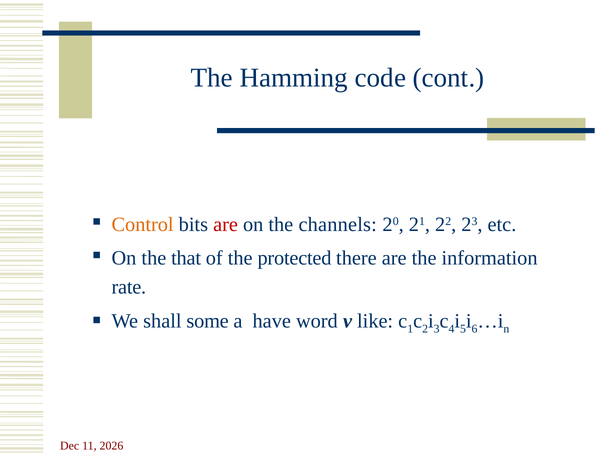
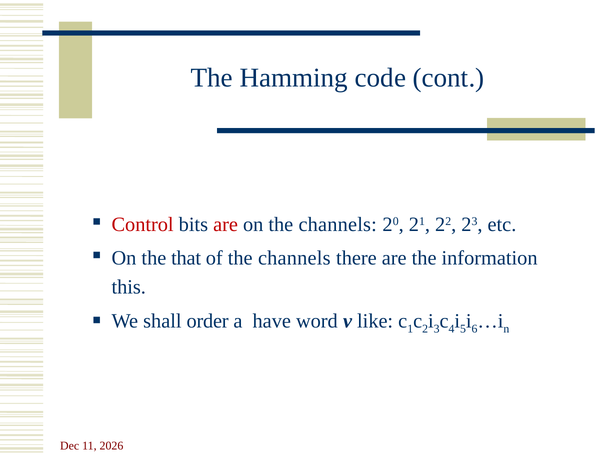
Control colour: orange -> red
of the protected: protected -> channels
rate: rate -> this
some: some -> order
